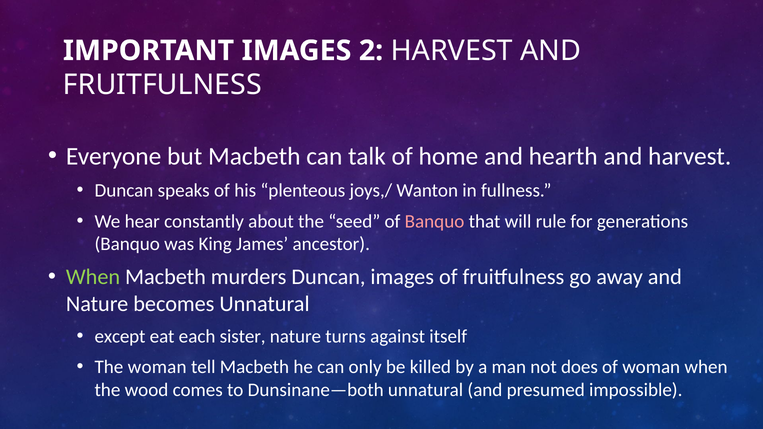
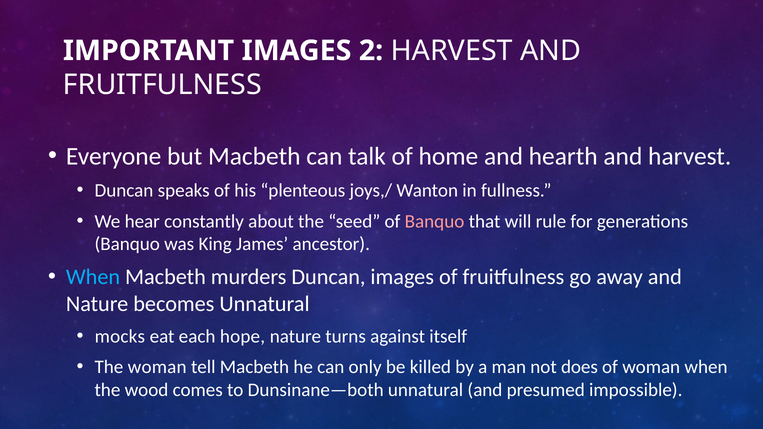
When at (93, 277) colour: light green -> light blue
except: except -> mocks
sister: sister -> hope
